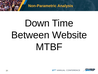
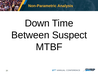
Website: Website -> Suspect
